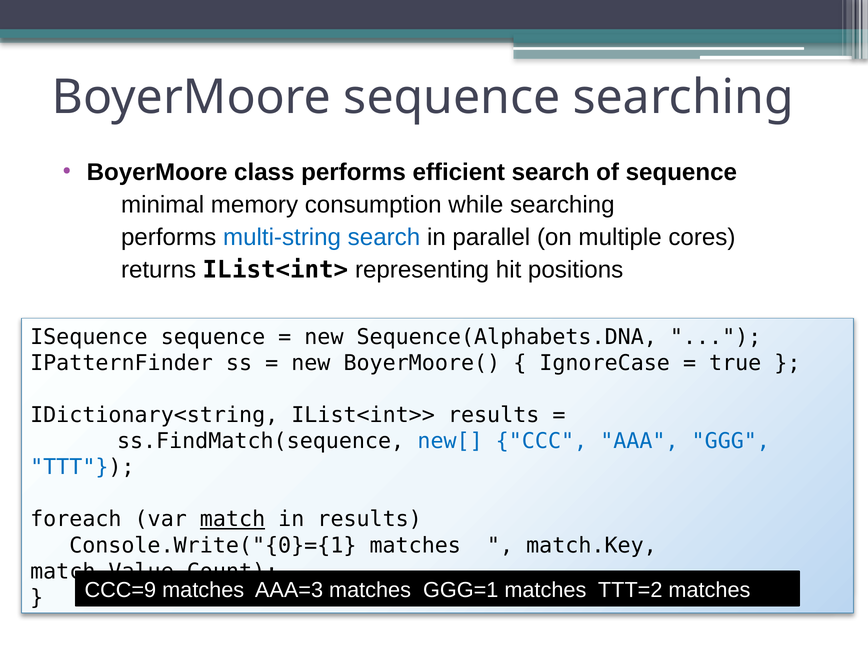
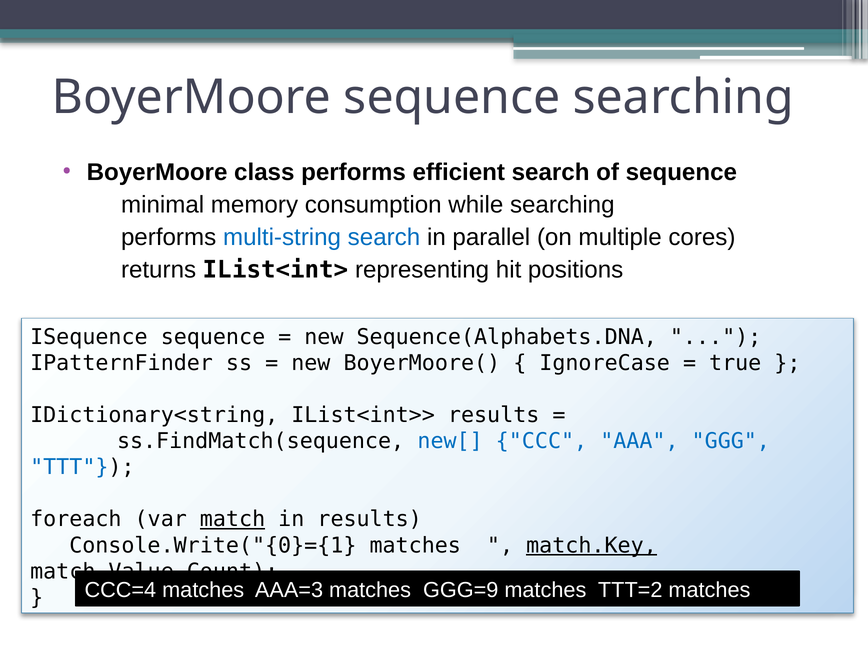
match.Key underline: none -> present
CCC=9: CCC=9 -> CCC=4
GGG=1: GGG=1 -> GGG=9
